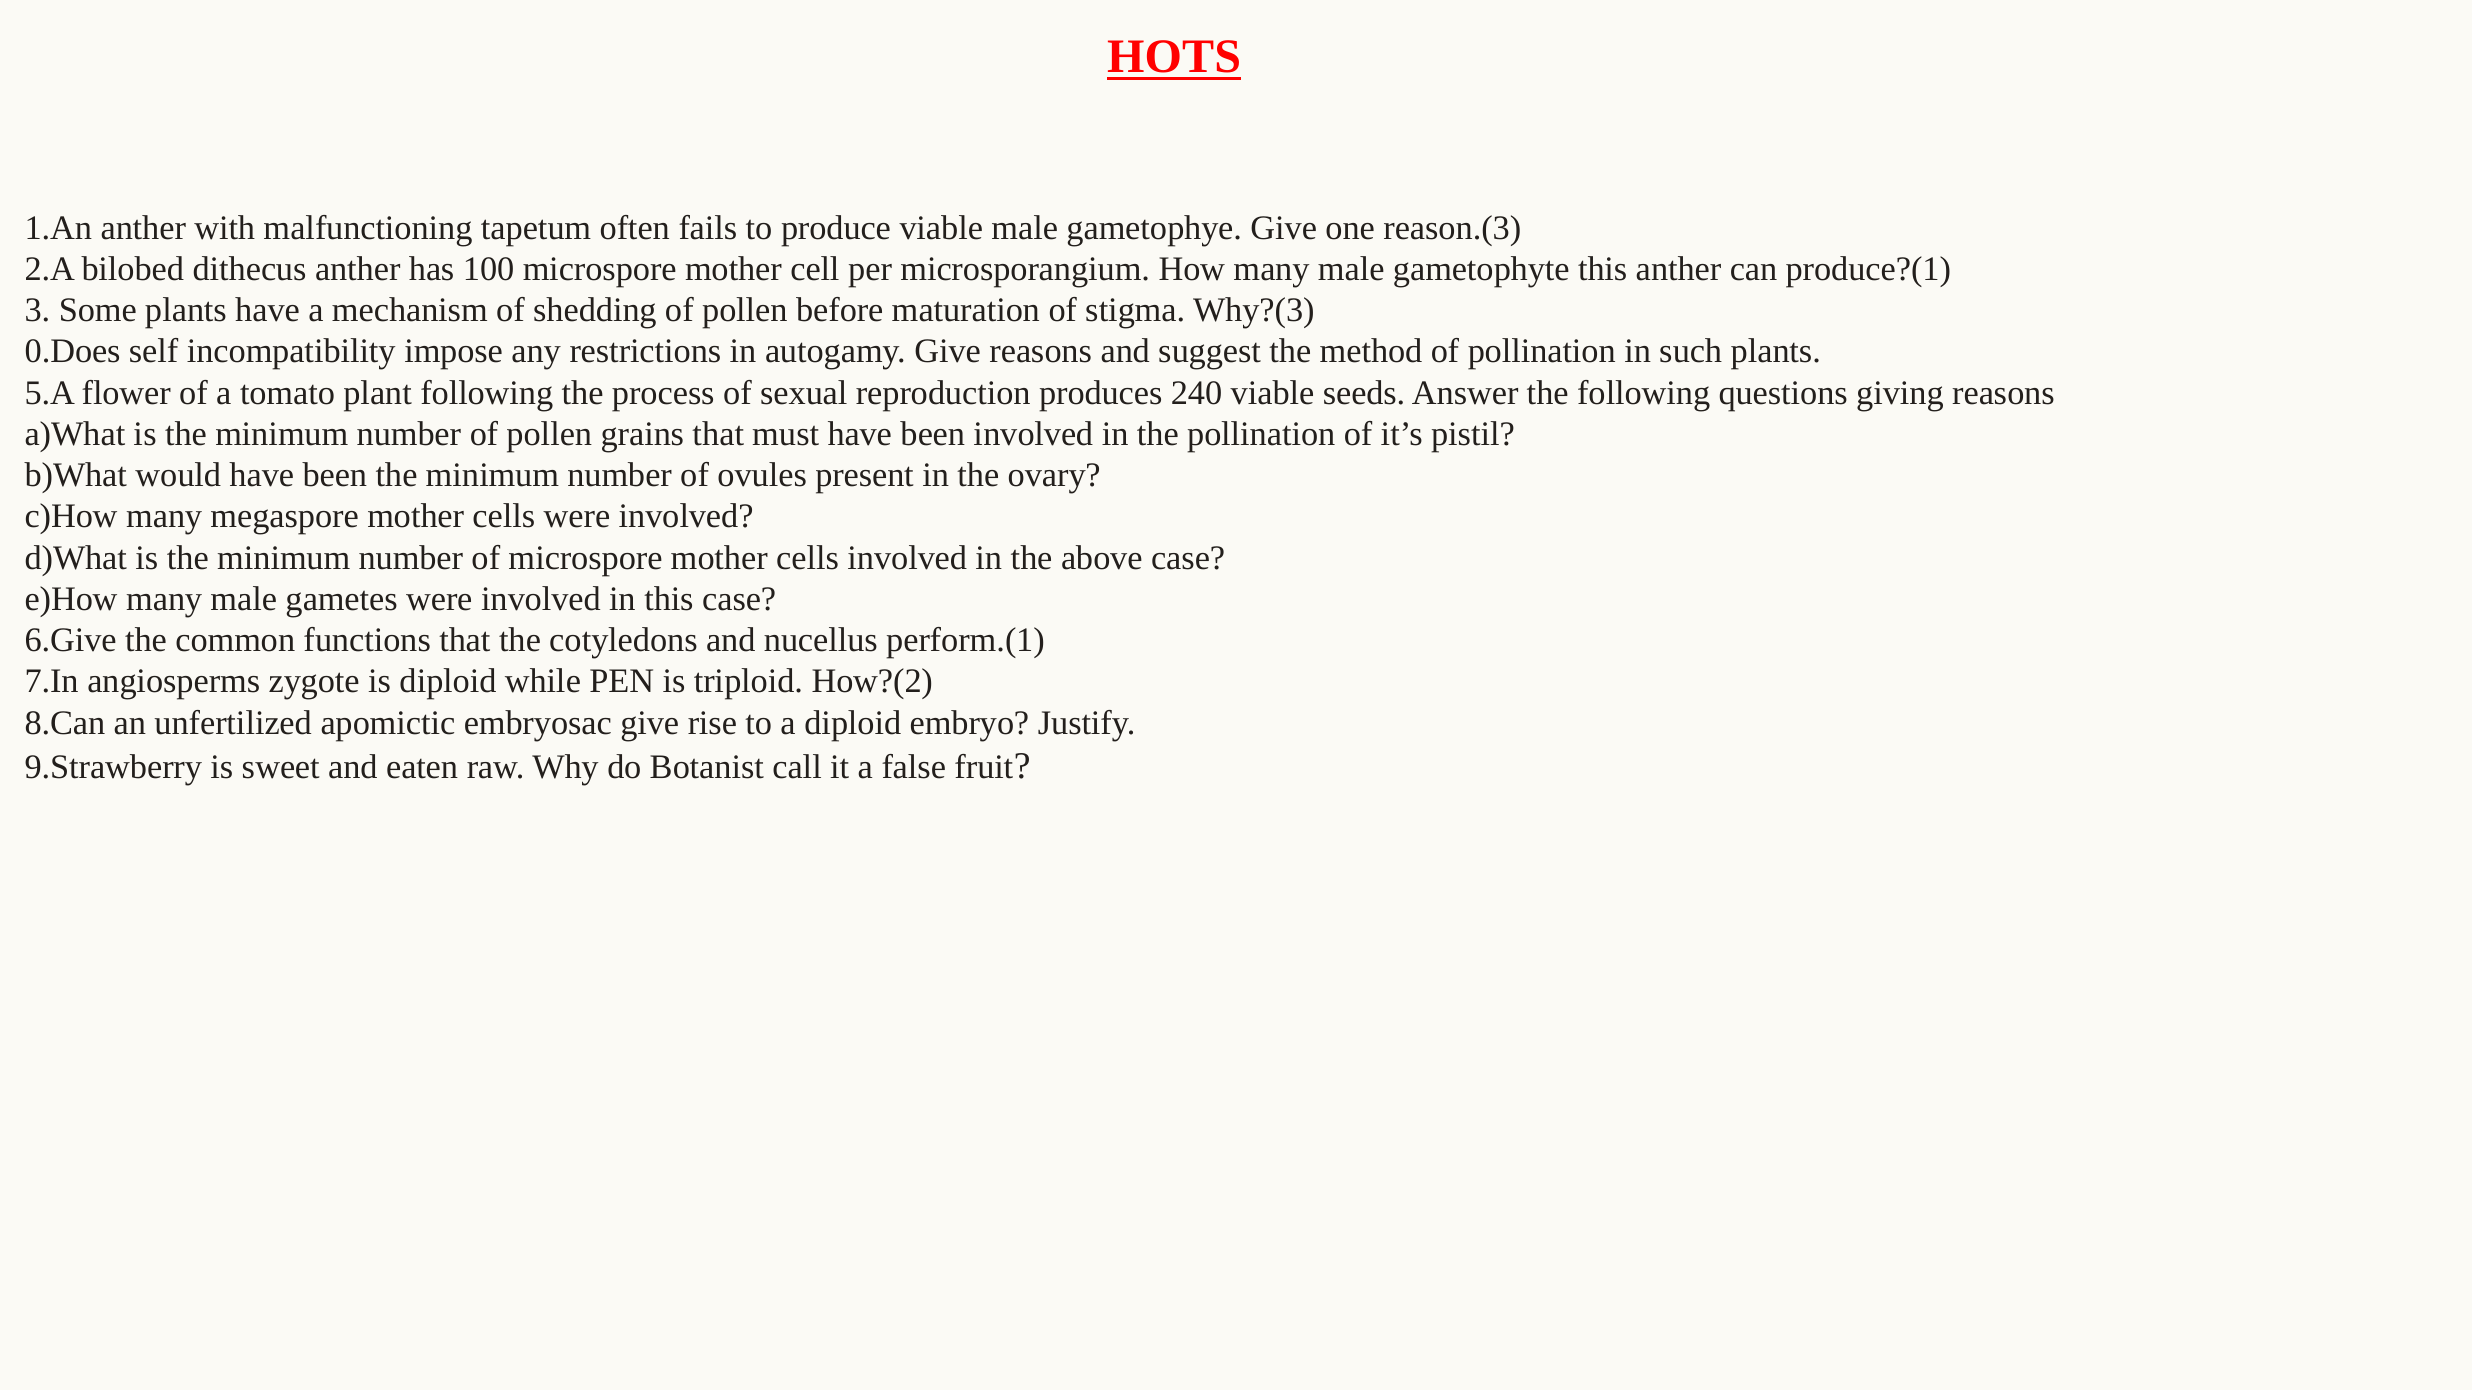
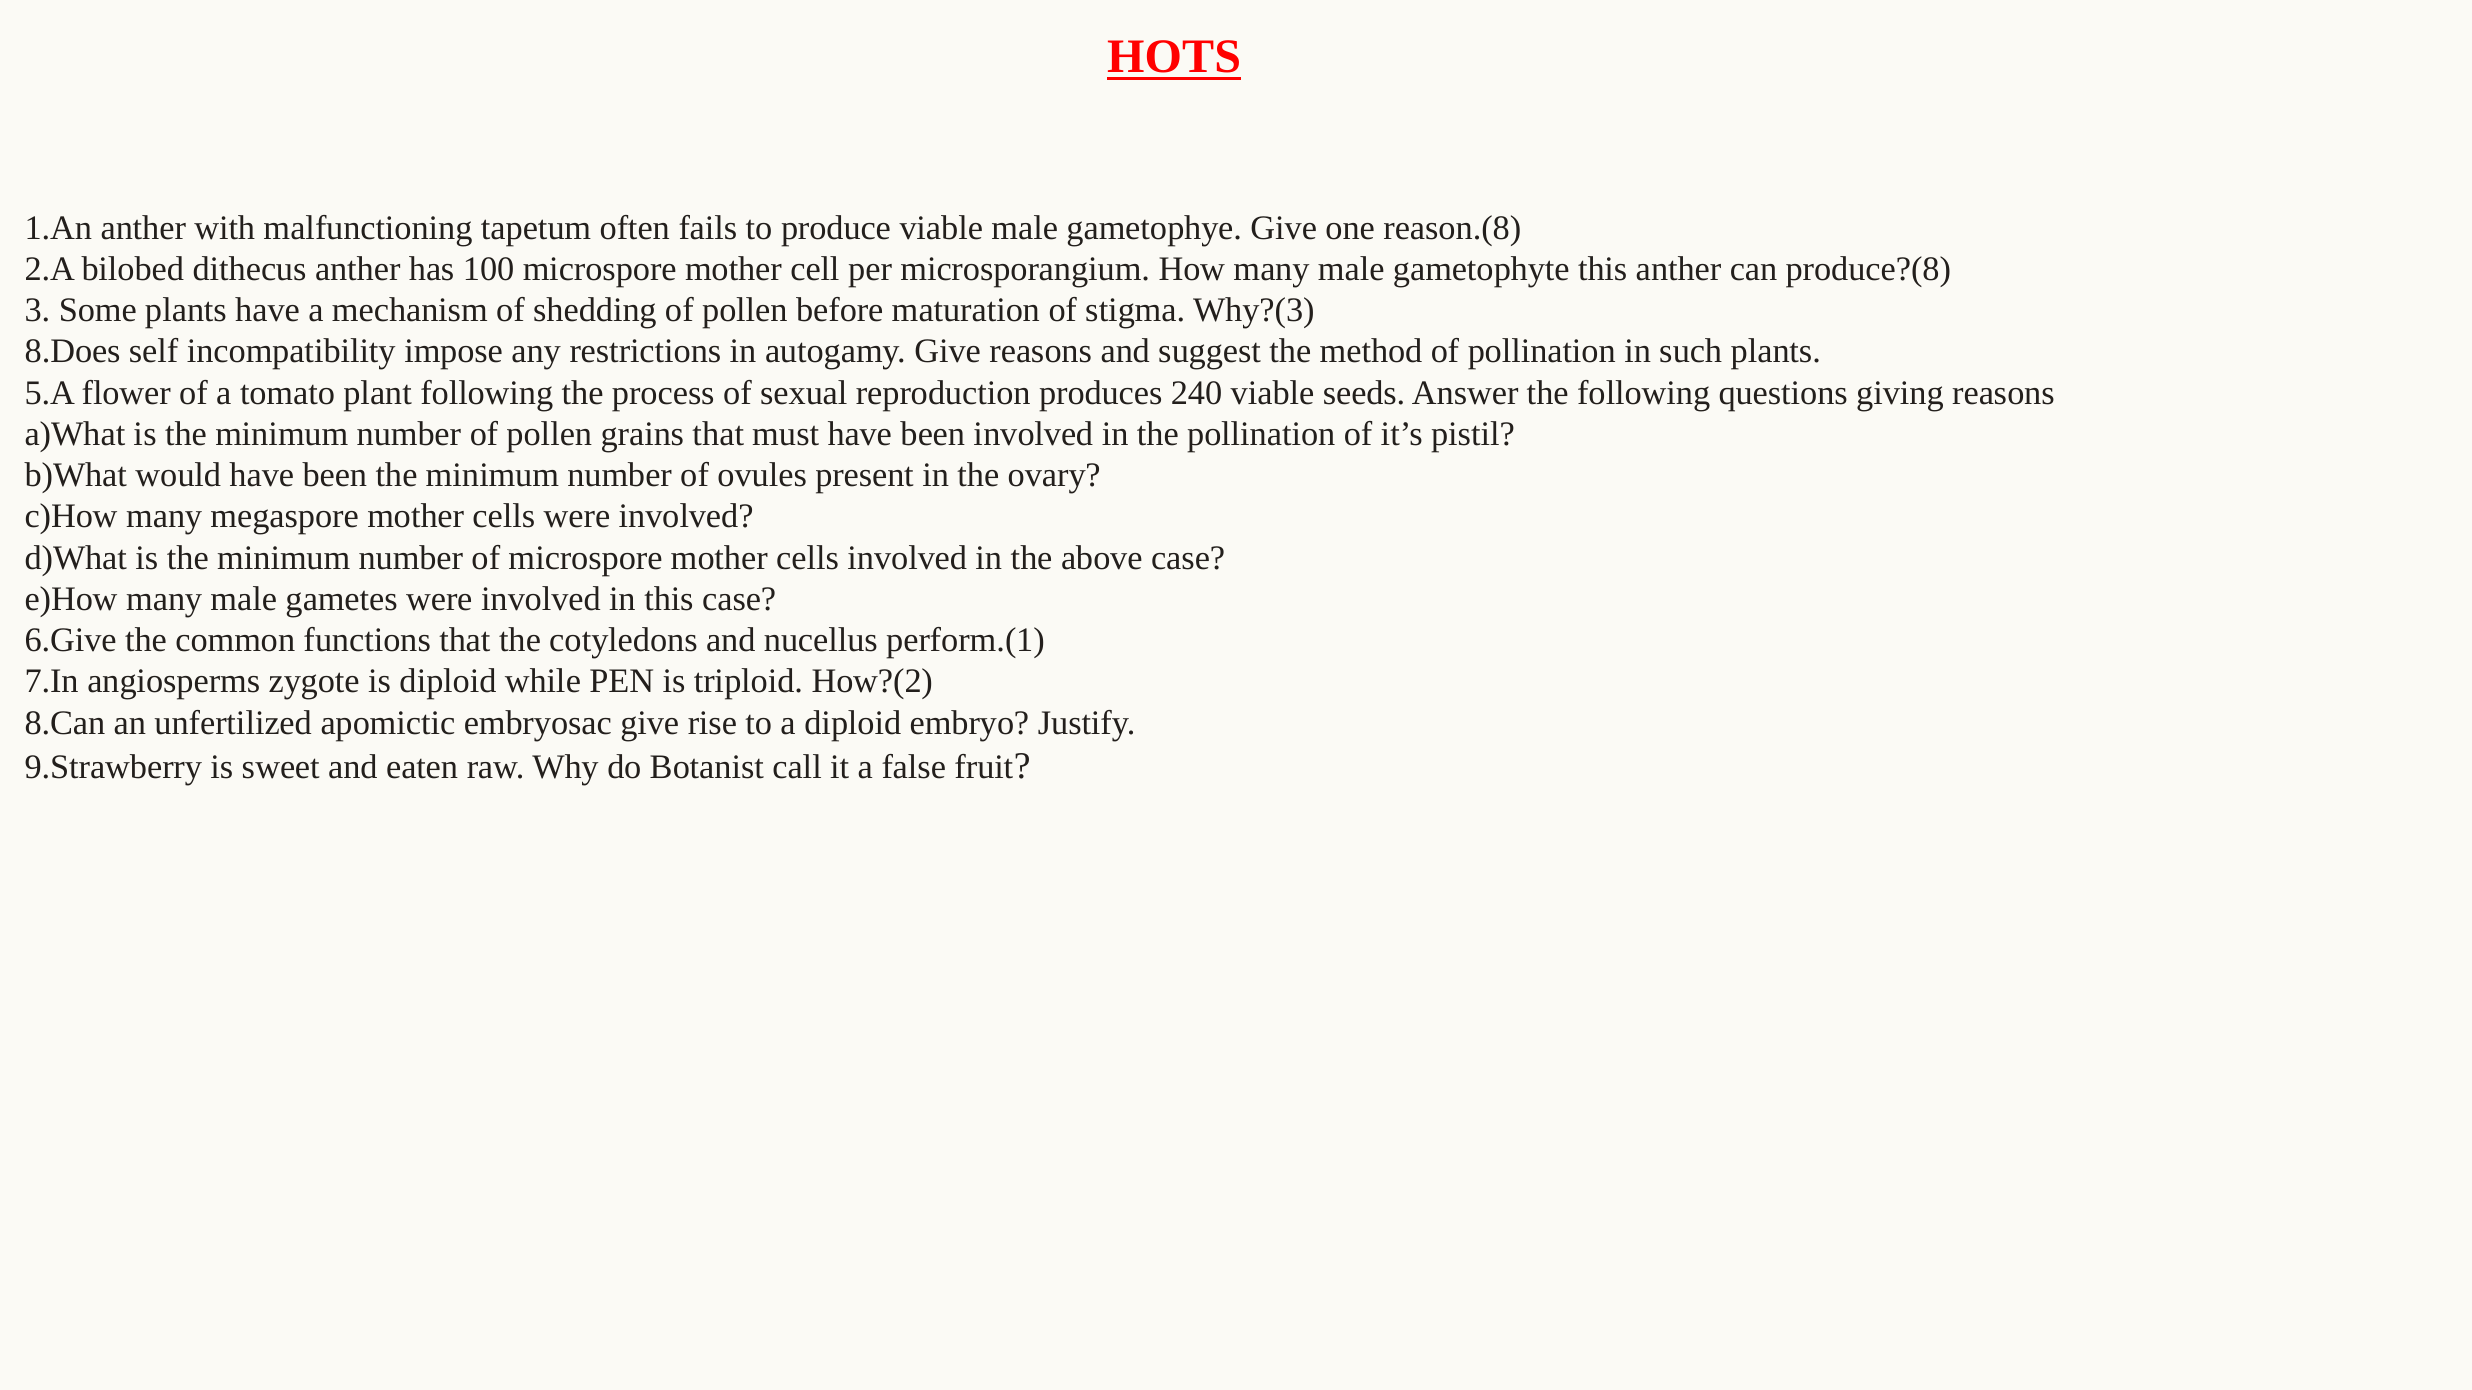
reason.(3: reason.(3 -> reason.(8
produce?(1: produce?(1 -> produce?(8
0.Does: 0.Does -> 8.Does
